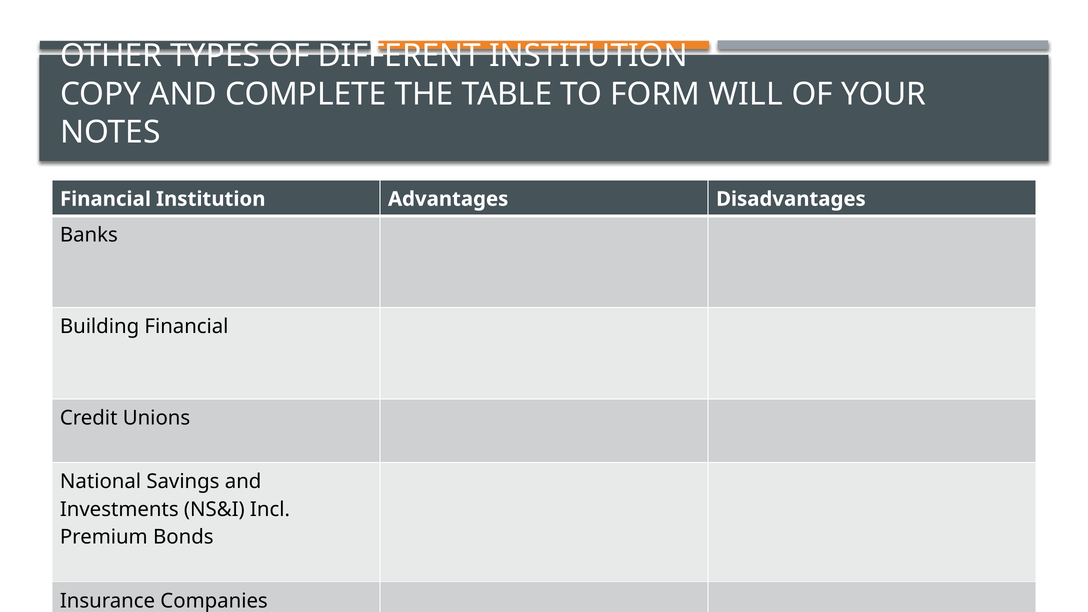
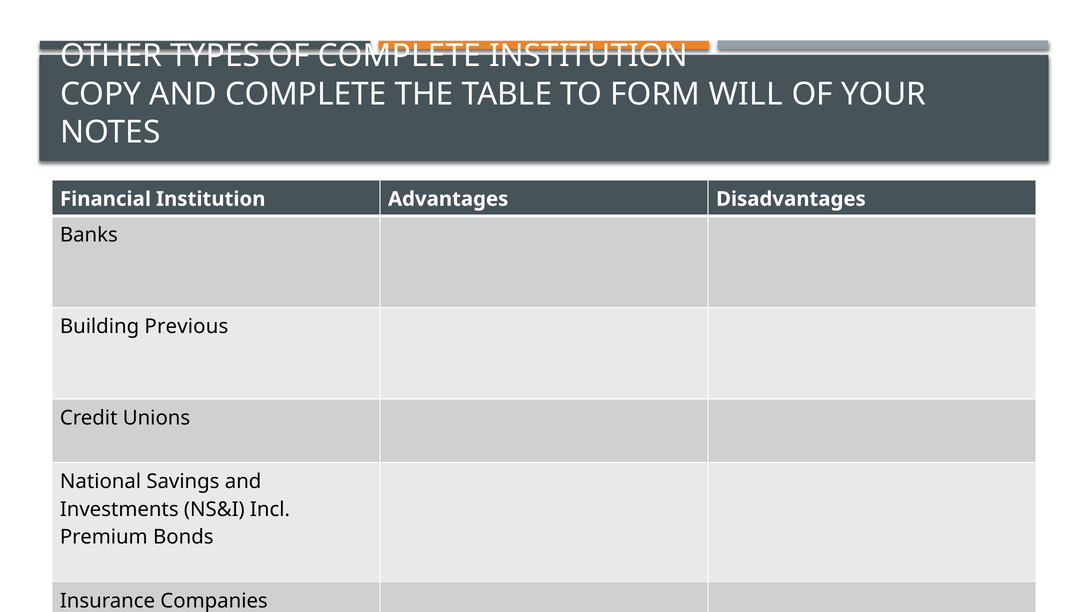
OF DIFFERENT: DIFFERENT -> COMPLETE
Building Financial: Financial -> Previous
